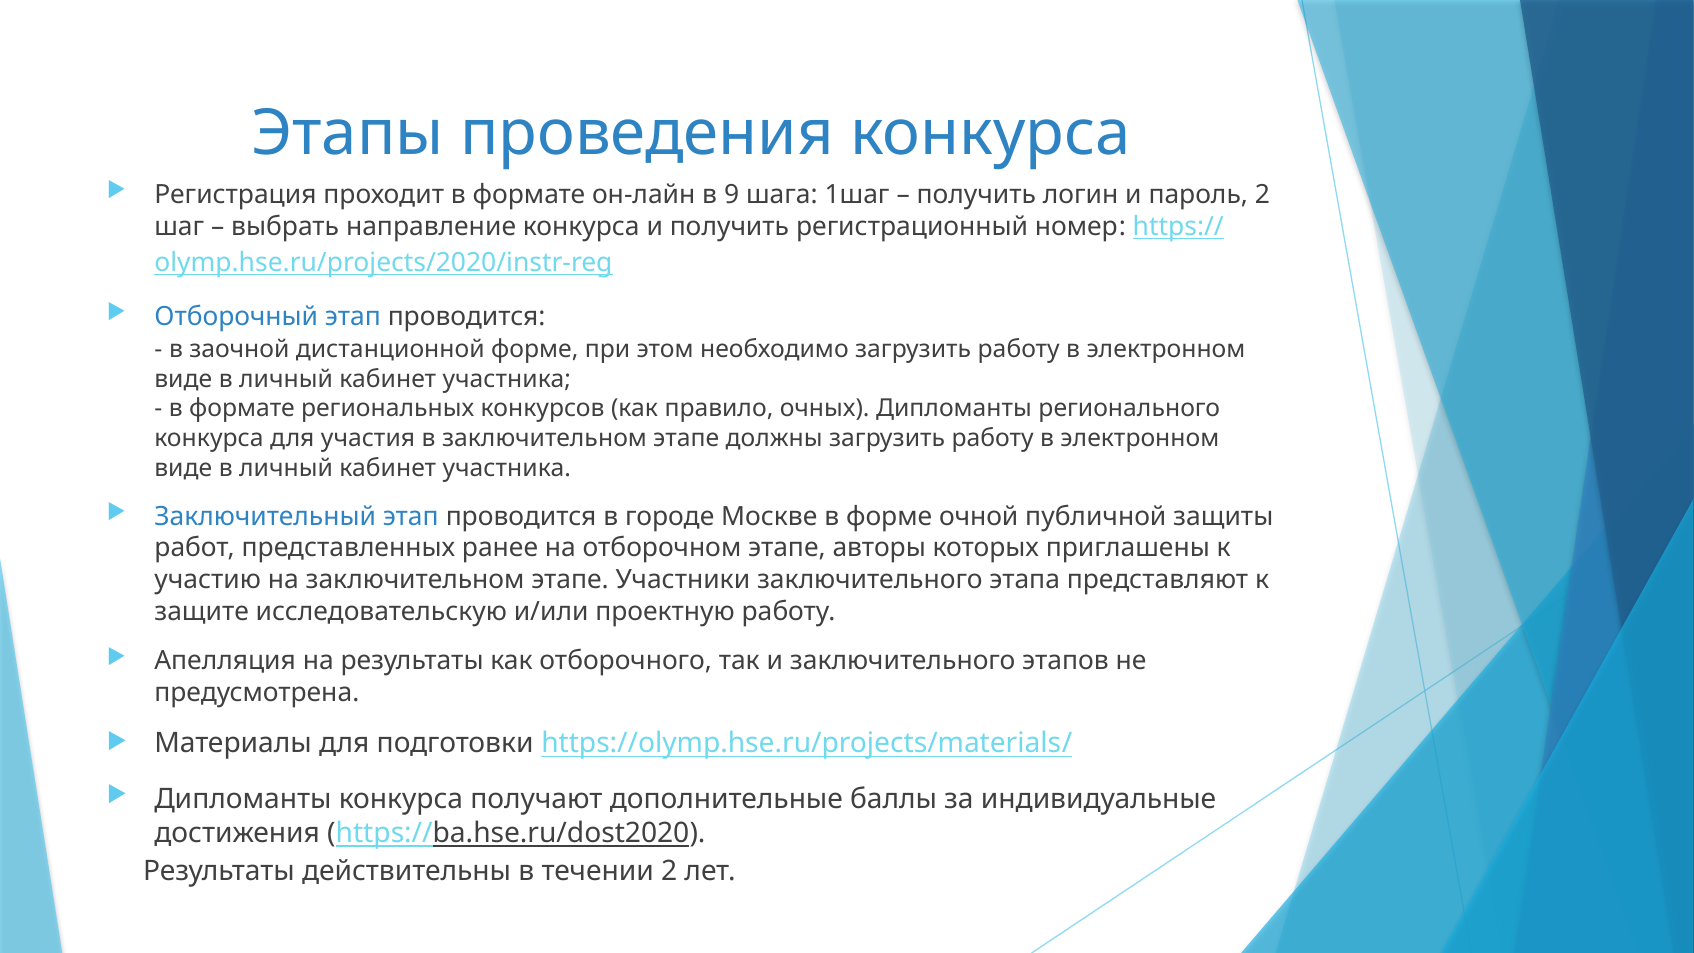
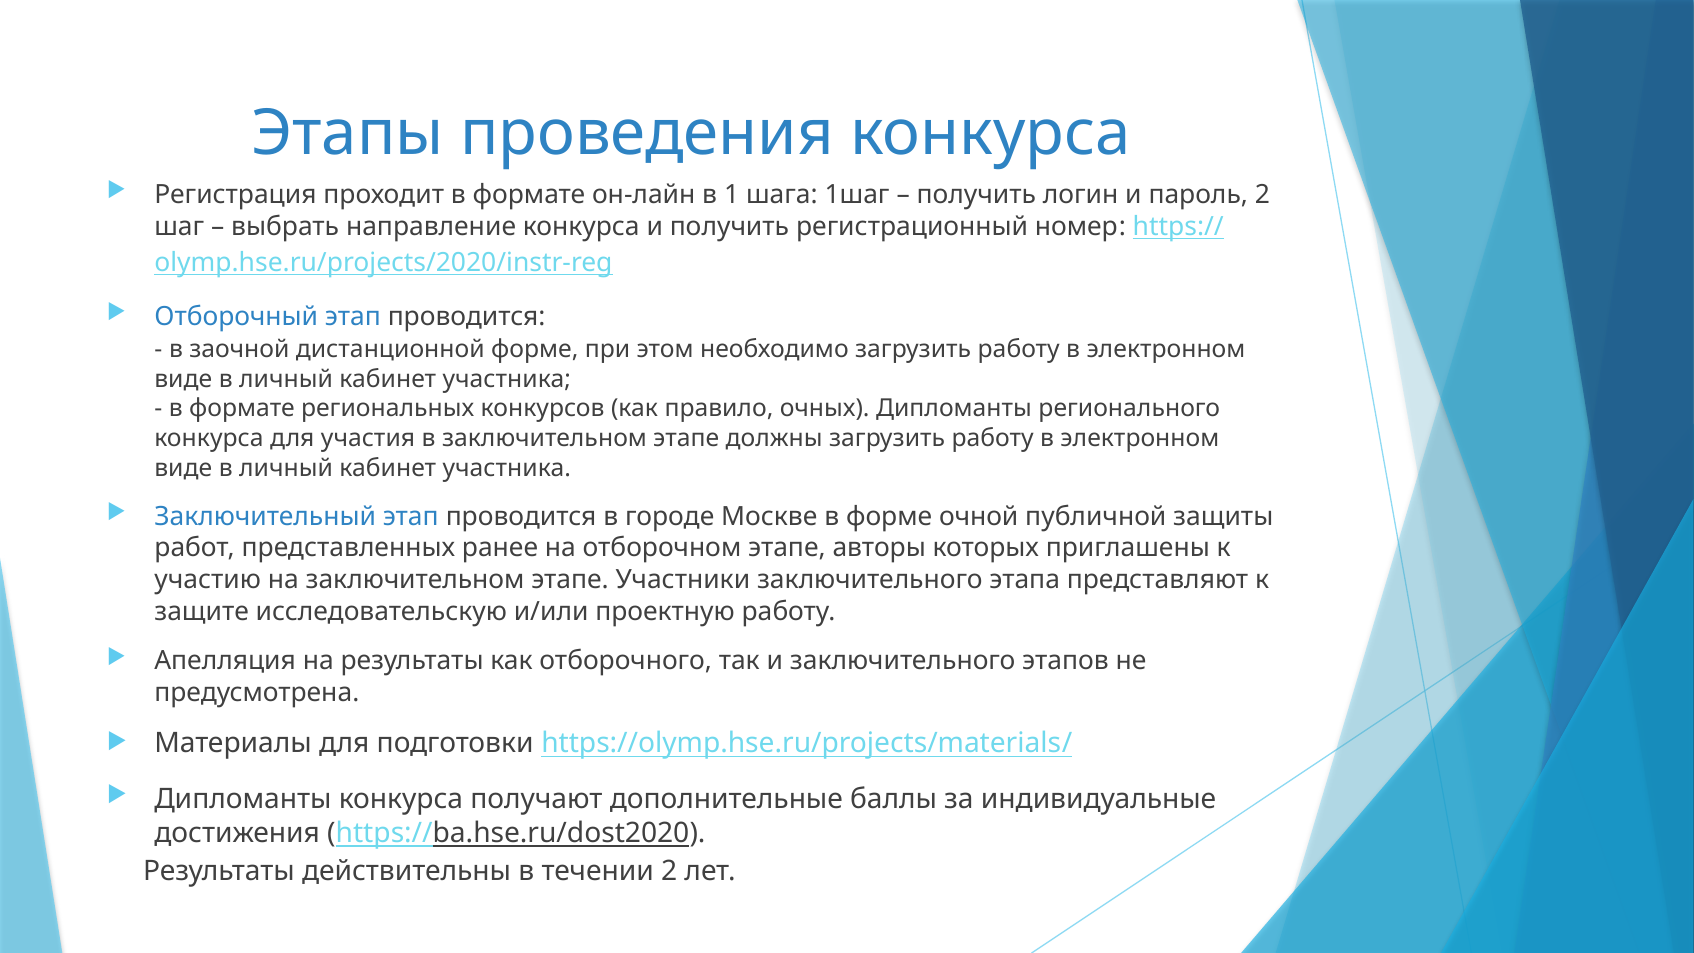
9: 9 -> 1
